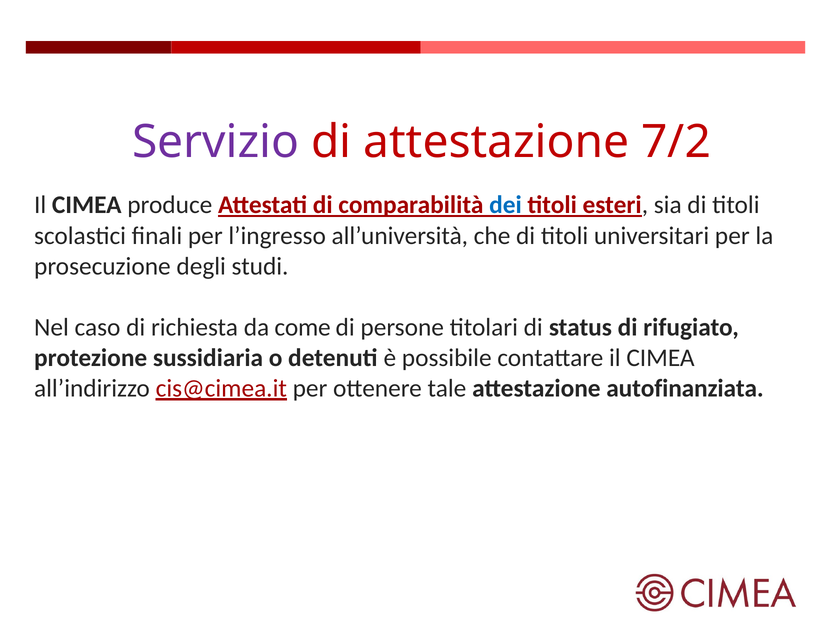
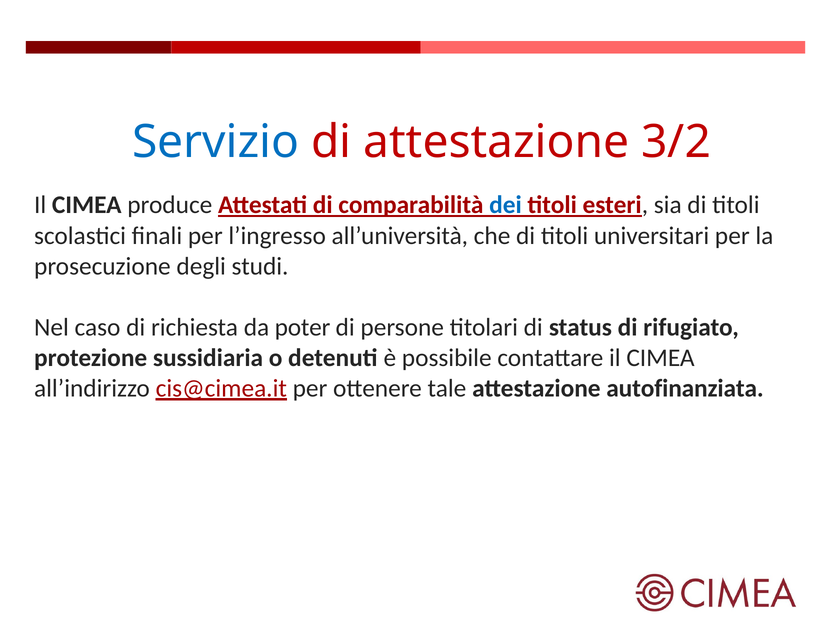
Servizio colour: purple -> blue
7/2: 7/2 -> 3/2
come: come -> poter
